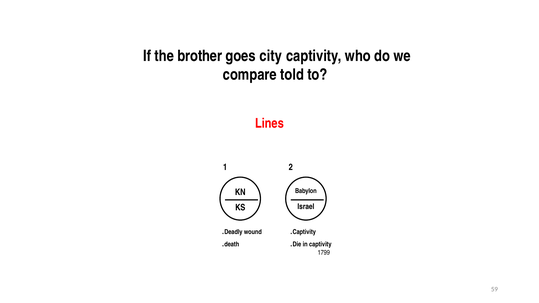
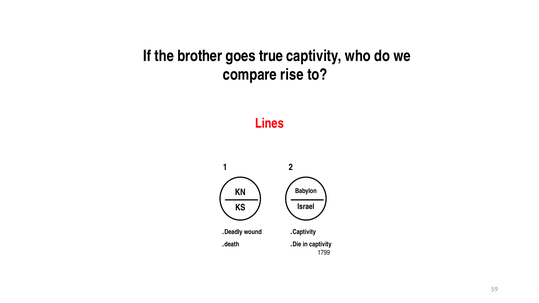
city: city -> true
told: told -> rise
